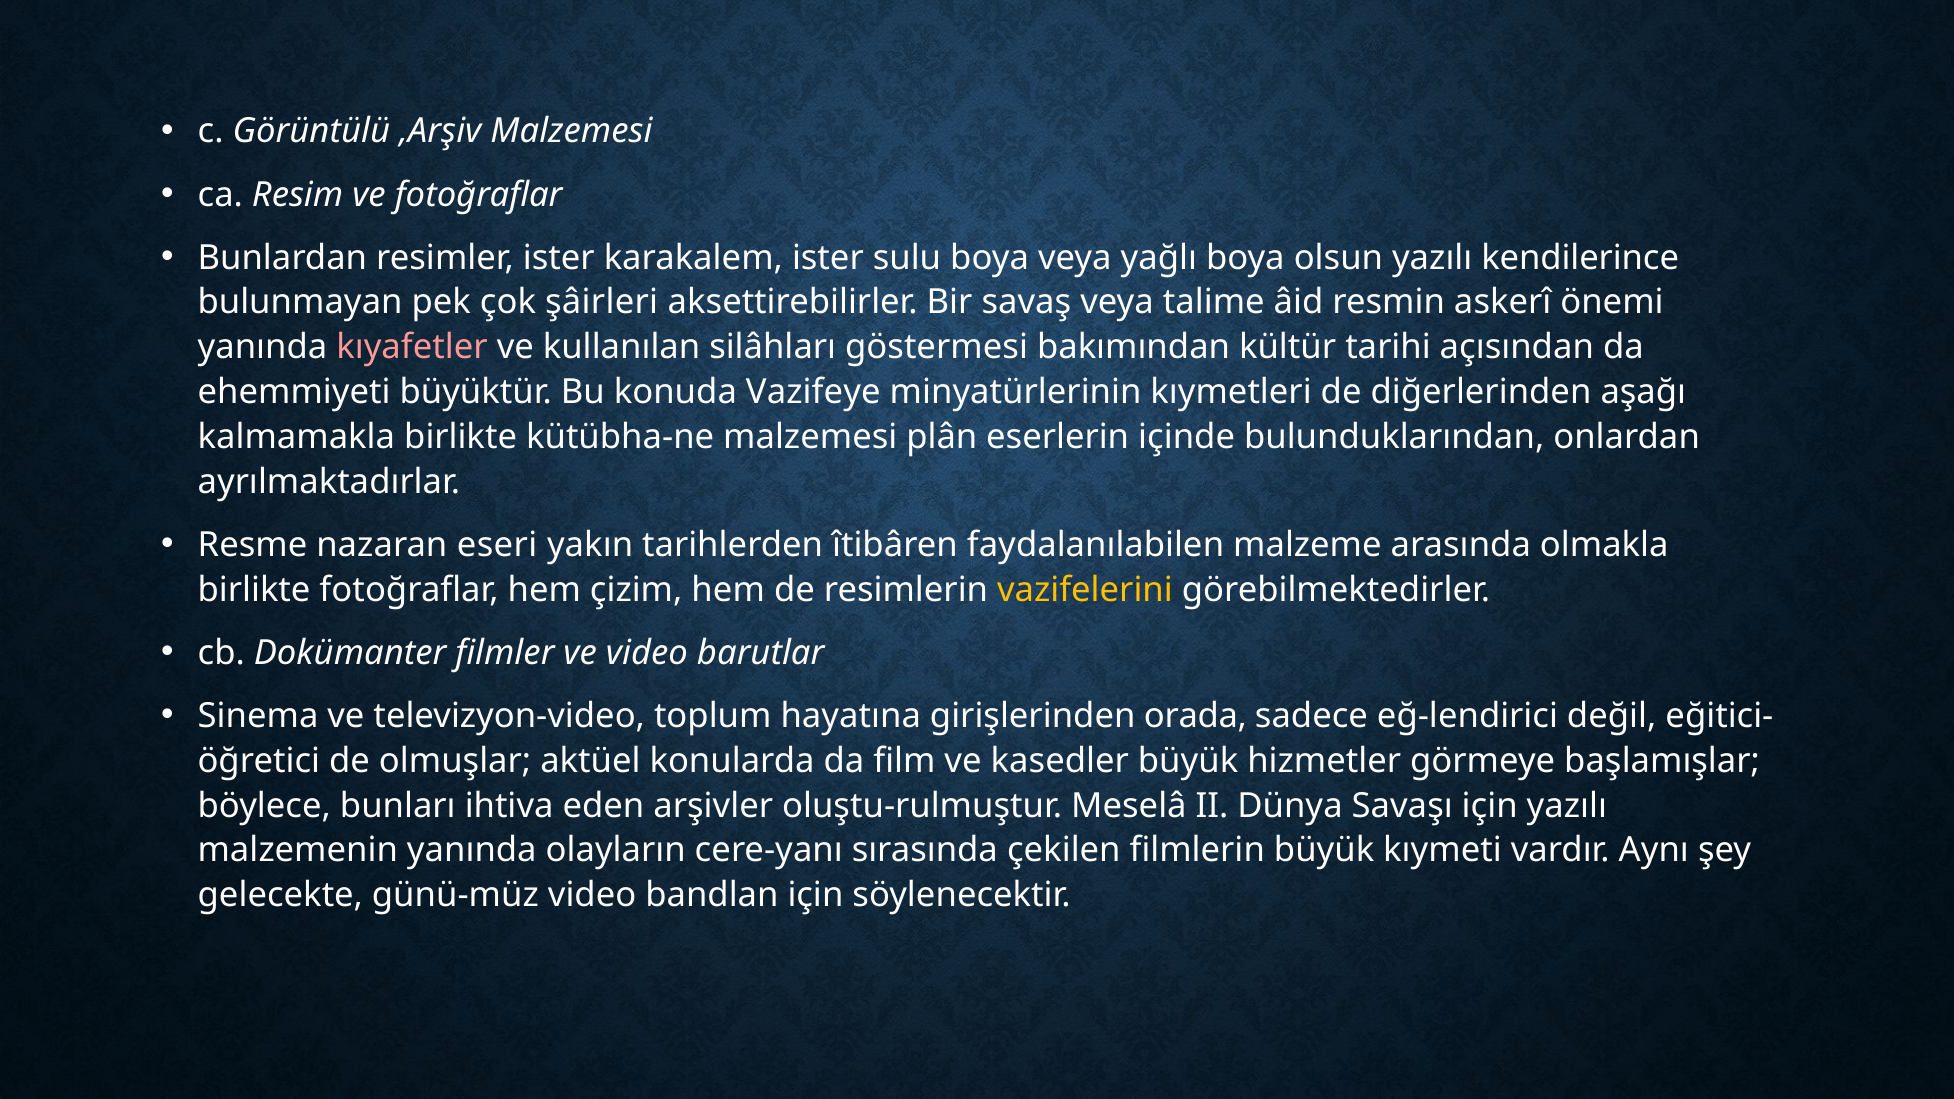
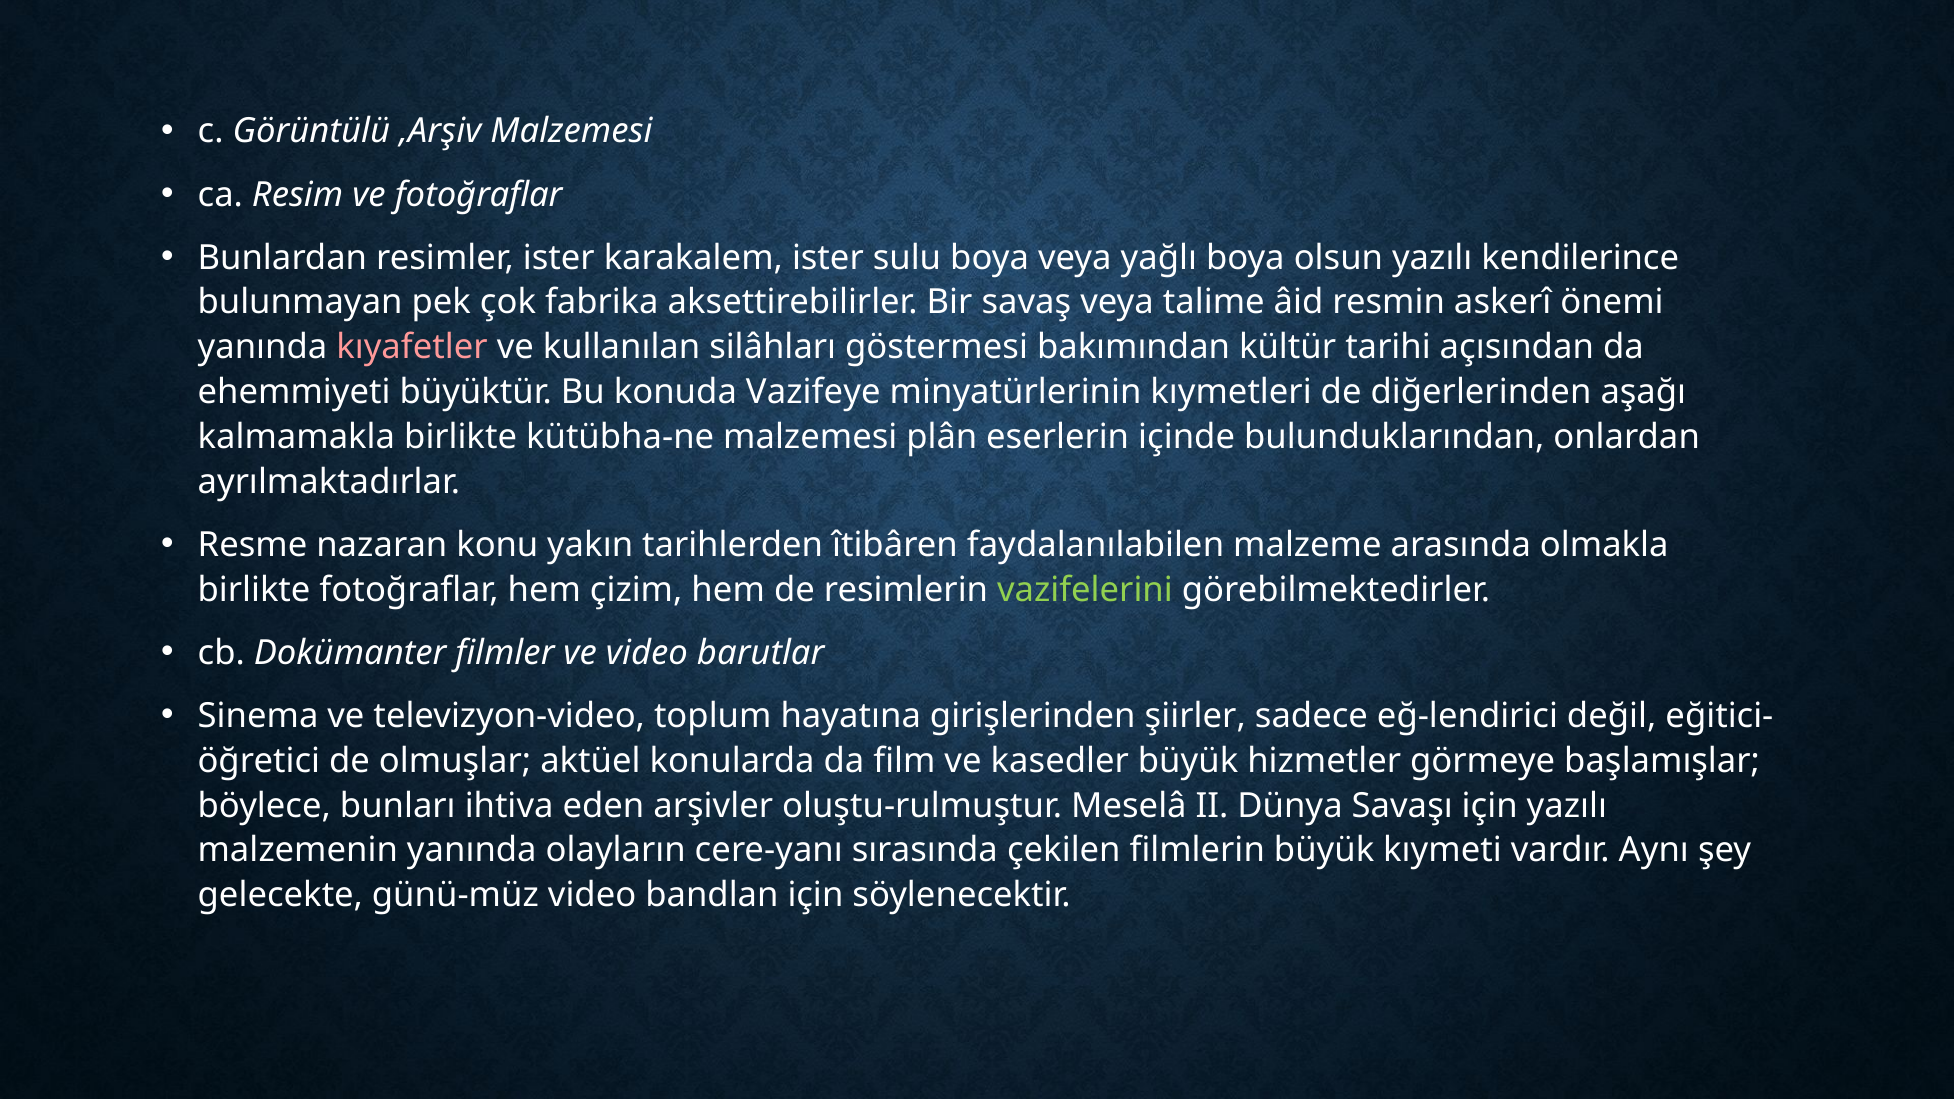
şâirleri: şâirleri -> fabrika
eseri: eseri -> konu
vazifelerini colour: yellow -> light green
orada: orada -> şiirler
